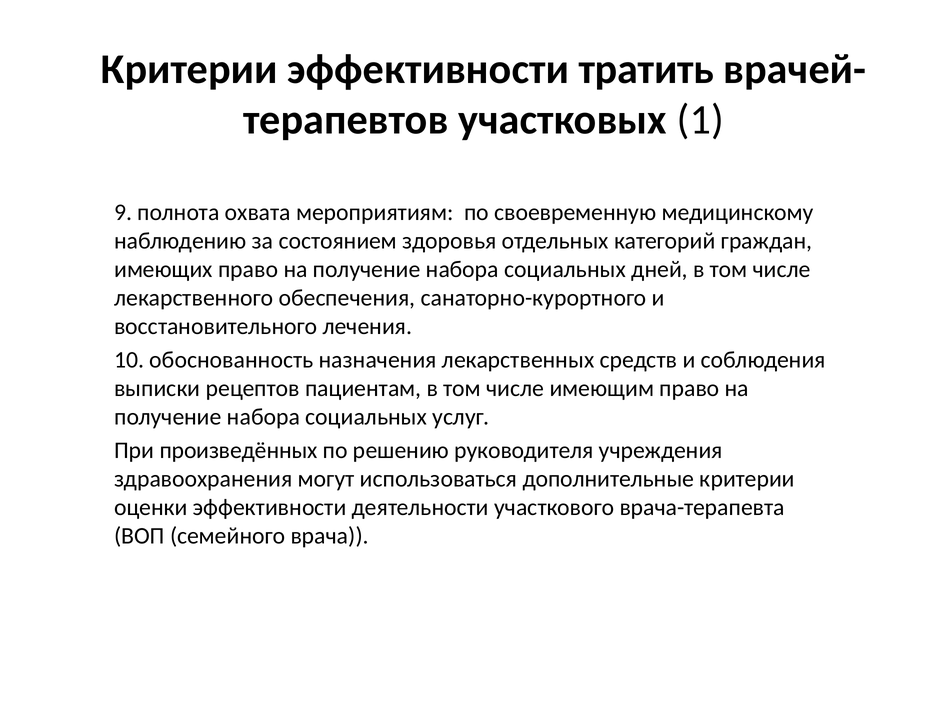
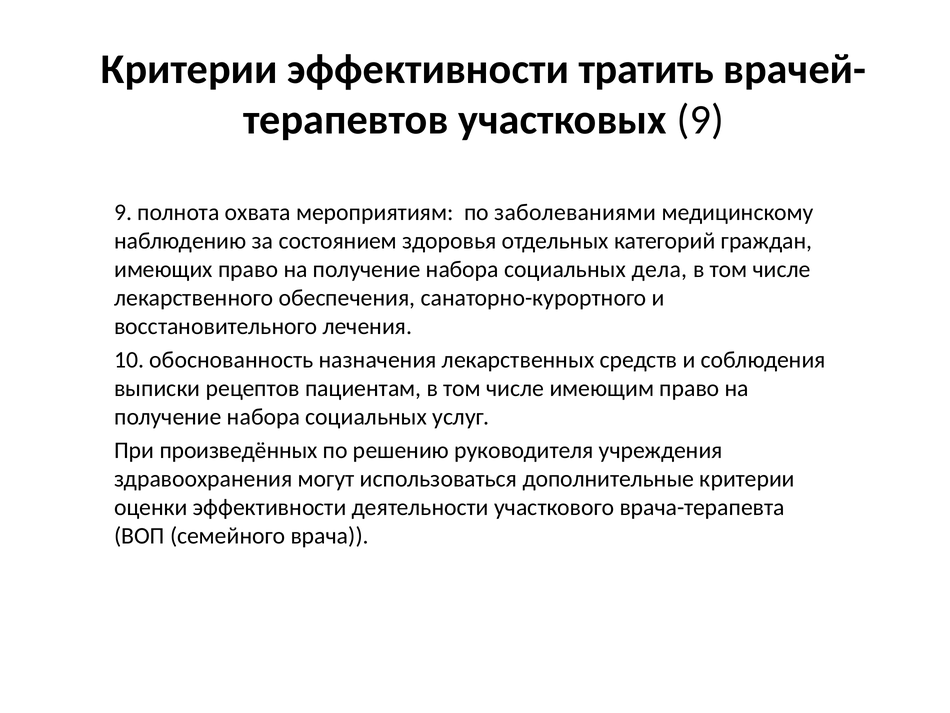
участковых 1: 1 -> 9
своевременную: своевременную -> заболеваниями
дней: дней -> дела
